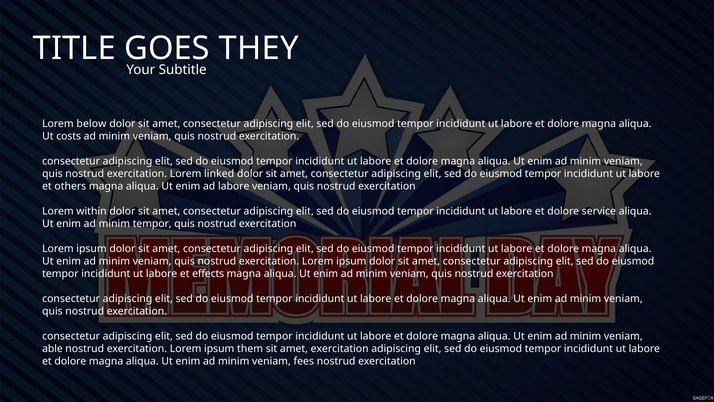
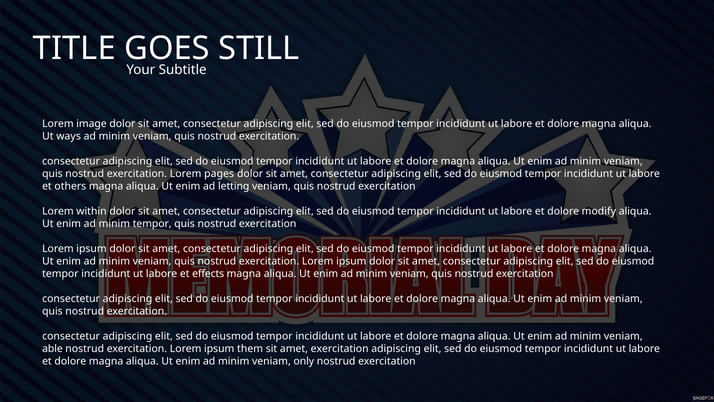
THEY: THEY -> STILL
below: below -> image
costs: costs -> ways
linked: linked -> pages
ad labore: labore -> letting
service: service -> modify
fees: fees -> only
